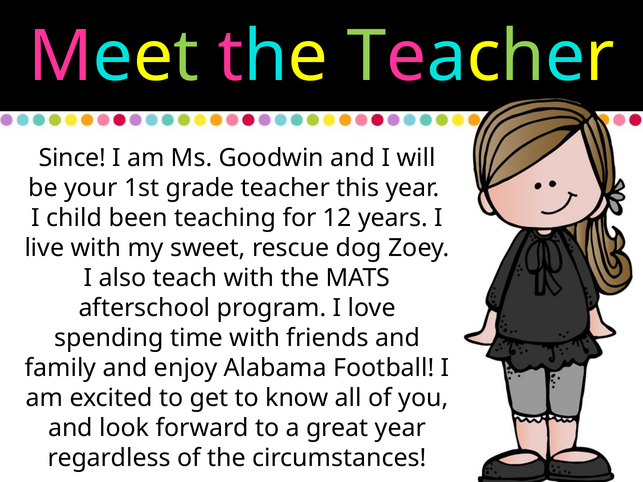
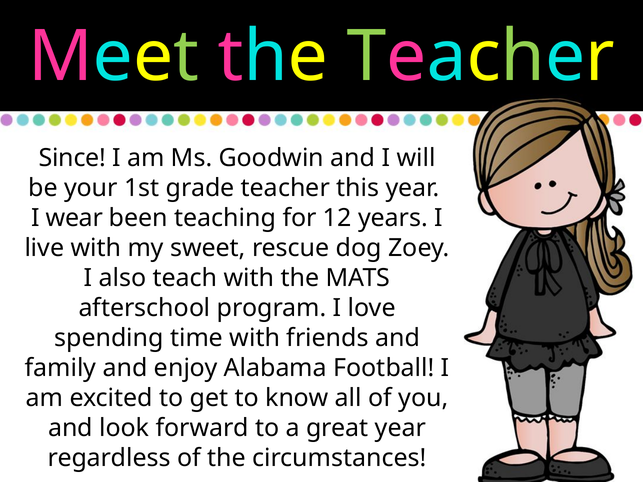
child: child -> wear
